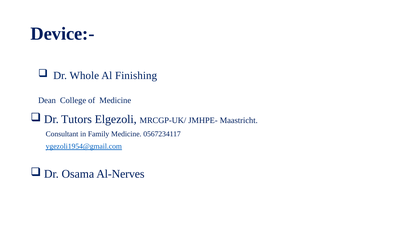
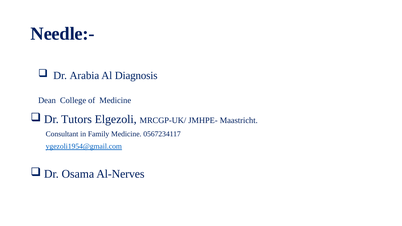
Device:-: Device:- -> Needle:-
Whole: Whole -> Arabia
Finishing: Finishing -> Diagnosis
